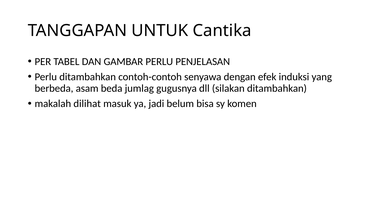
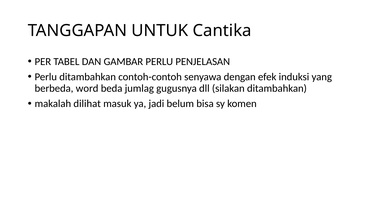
asam: asam -> word
